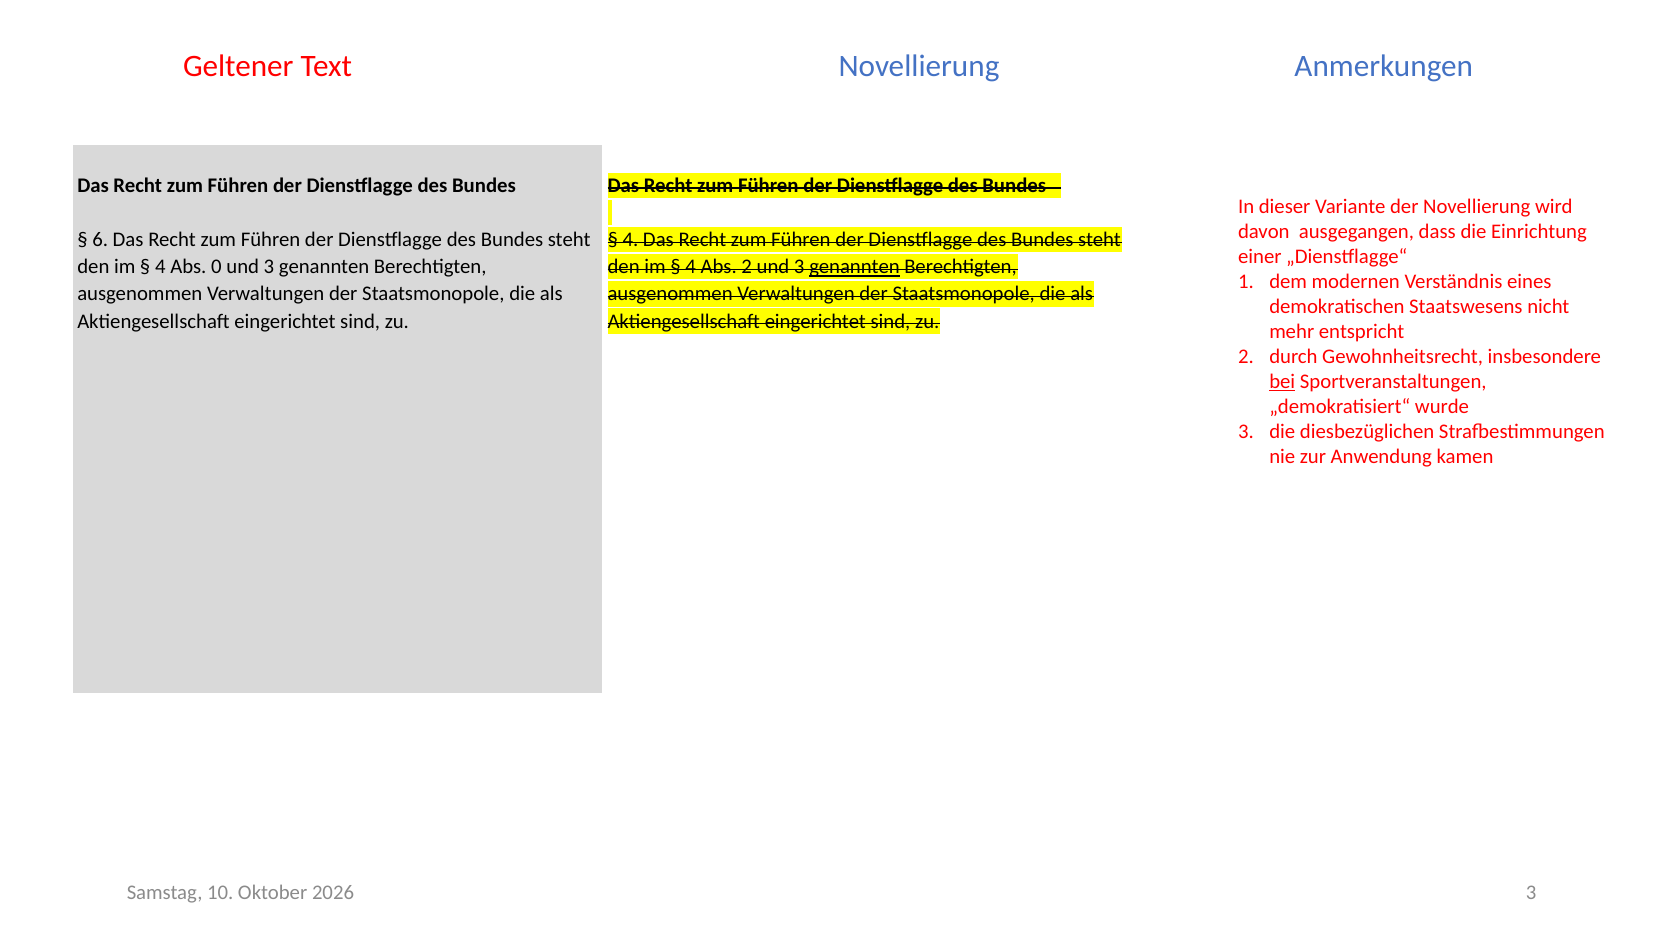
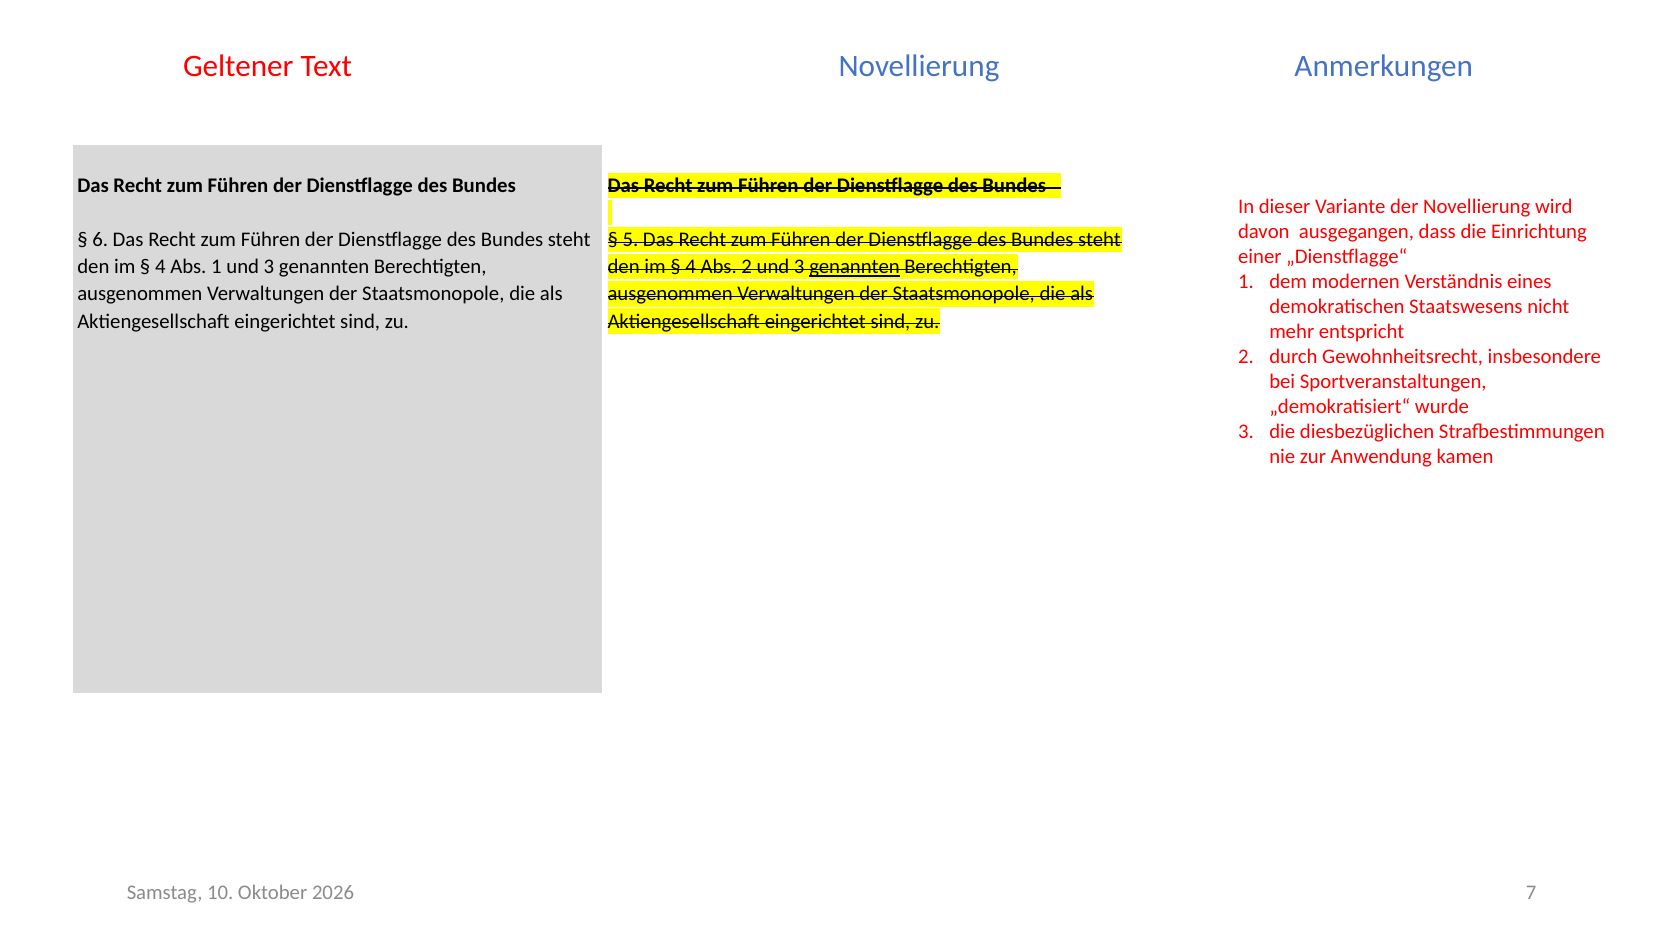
4 at (630, 240): 4 -> 5
Abs 0: 0 -> 1
bei underline: present -> none
3 at (1531, 893): 3 -> 7
